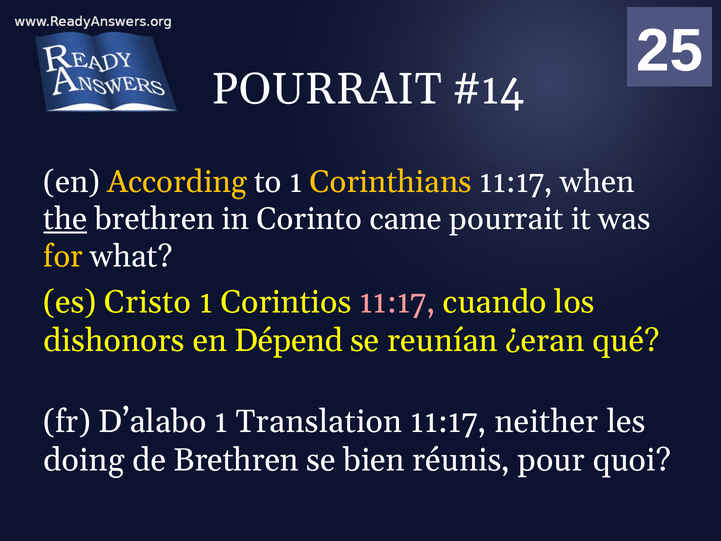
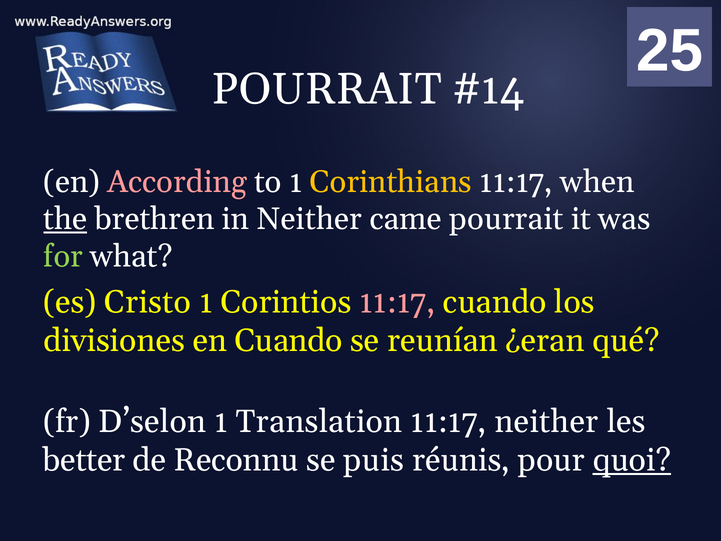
According colour: yellow -> pink
in Corinto: Corinto -> Neither
for colour: yellow -> light green
dishonors: dishonors -> divisiones
en Dépend: Dépend -> Cuando
D’alabo: D’alabo -> D’selon
doing: doing -> better
de Brethren: Brethren -> Reconnu
bien: bien -> puis
quoi underline: none -> present
